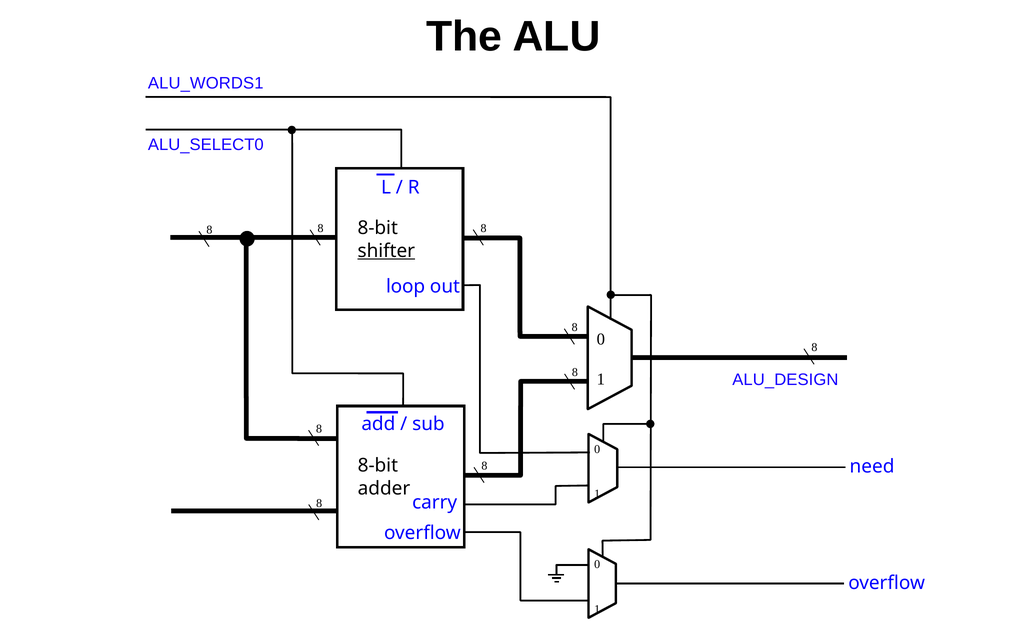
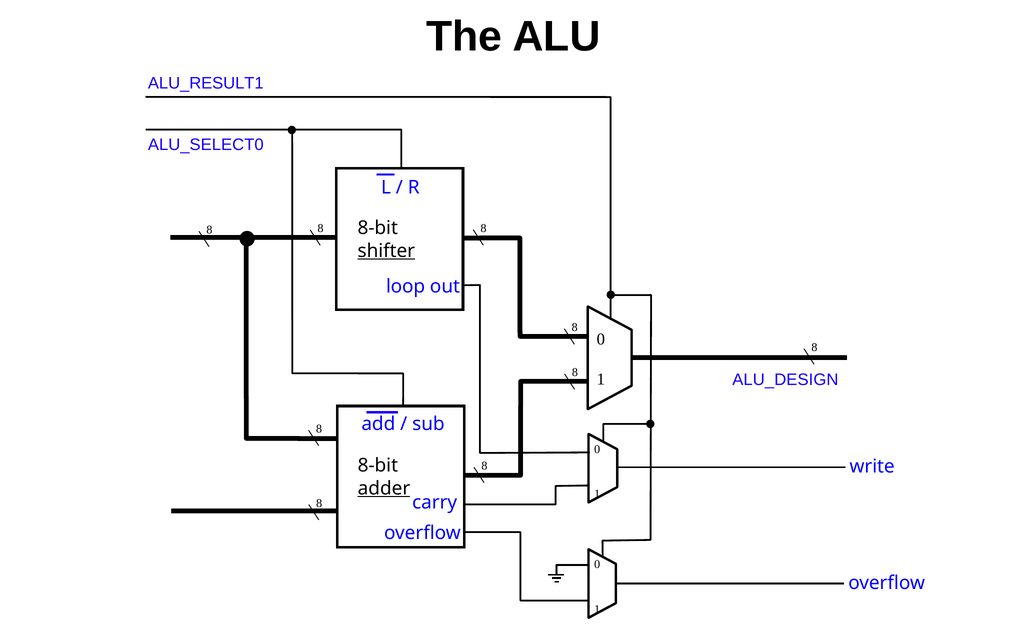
ALU_WORDS1: ALU_WORDS1 -> ALU_RESULT1
need: need -> write
adder underline: none -> present
